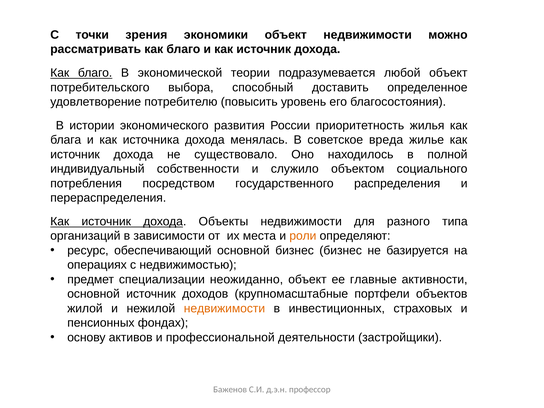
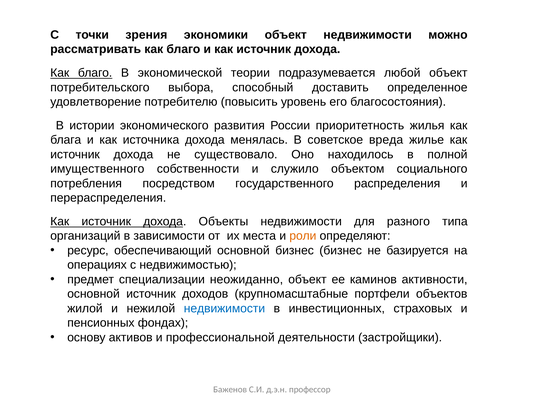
индивидуальный: индивидуальный -> имущественного
главные: главные -> каминов
недвижимости at (224, 308) colour: orange -> blue
